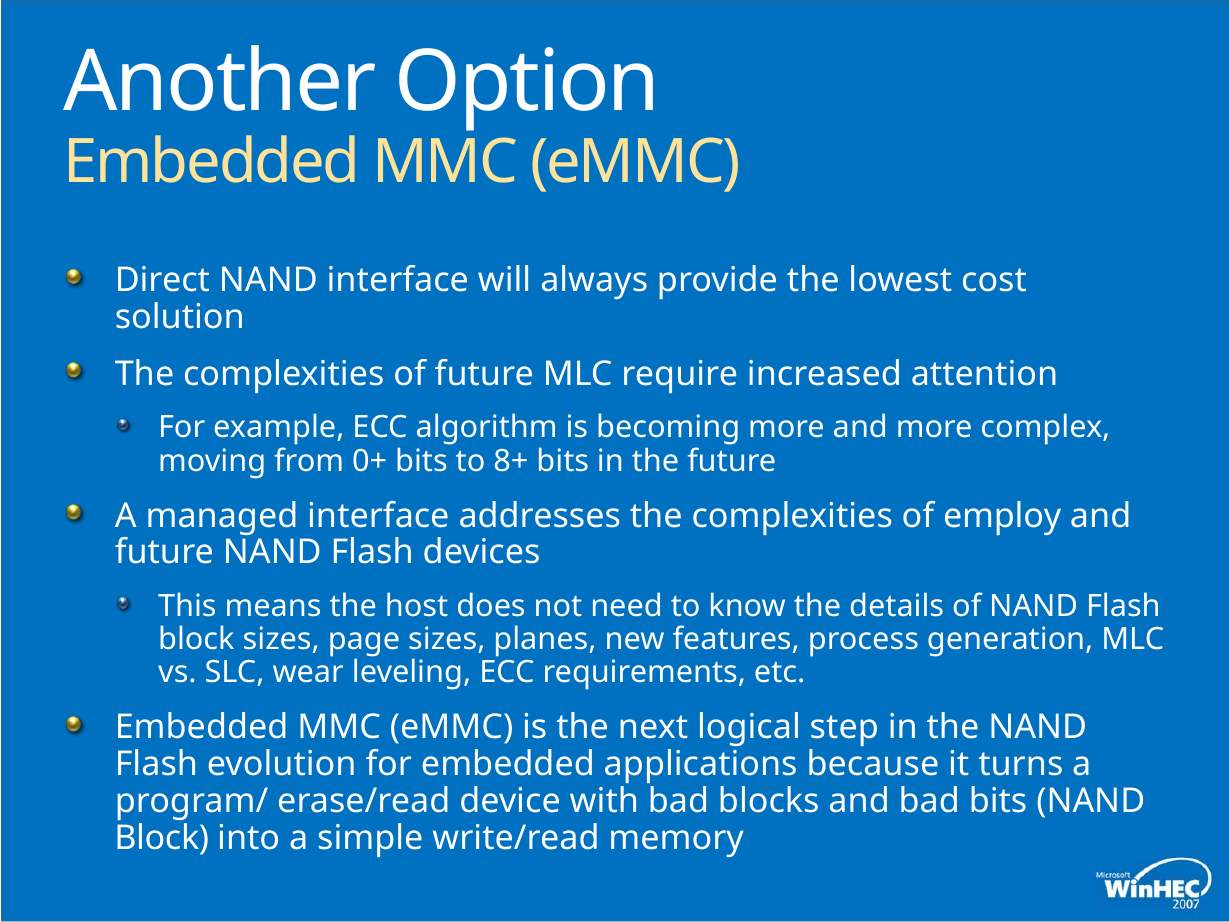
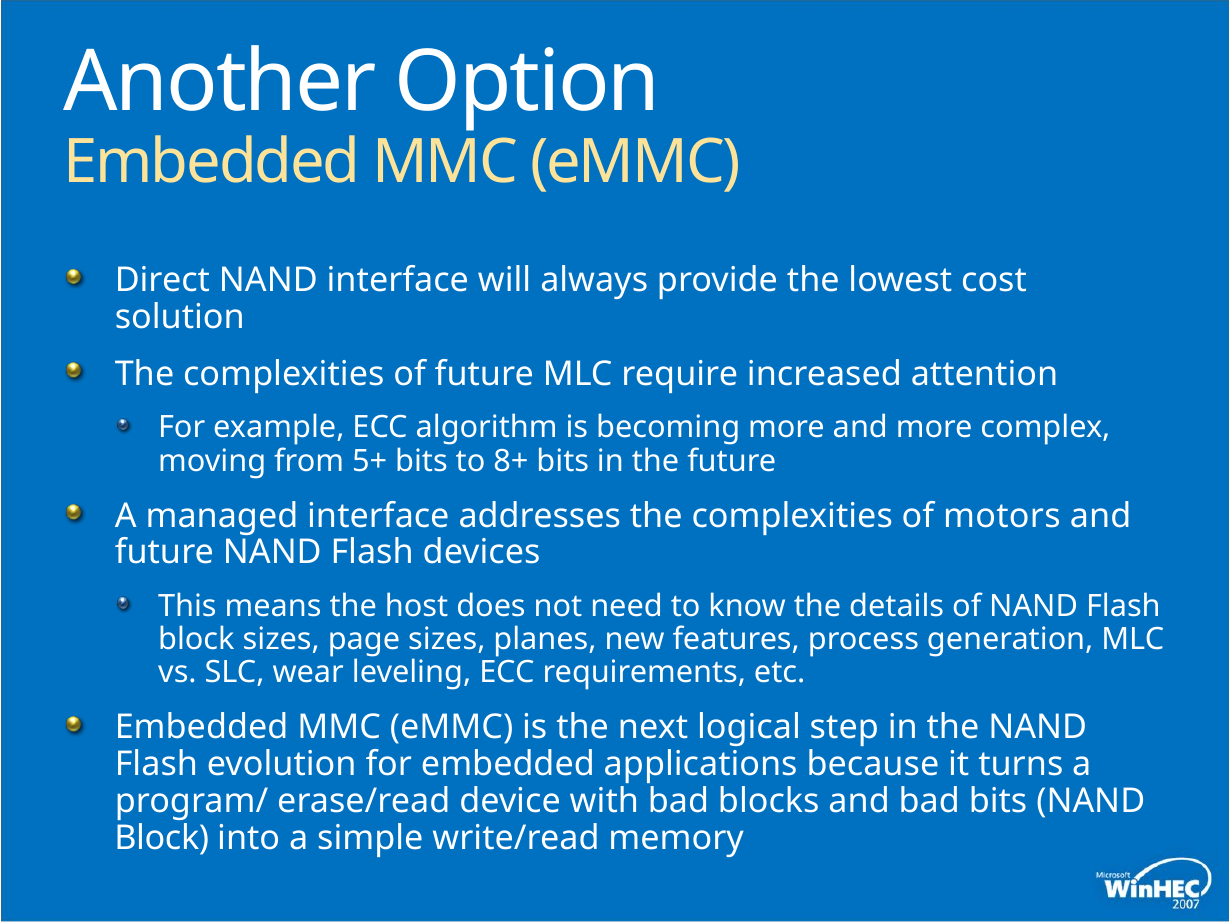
0+: 0+ -> 5+
employ: employ -> motors
